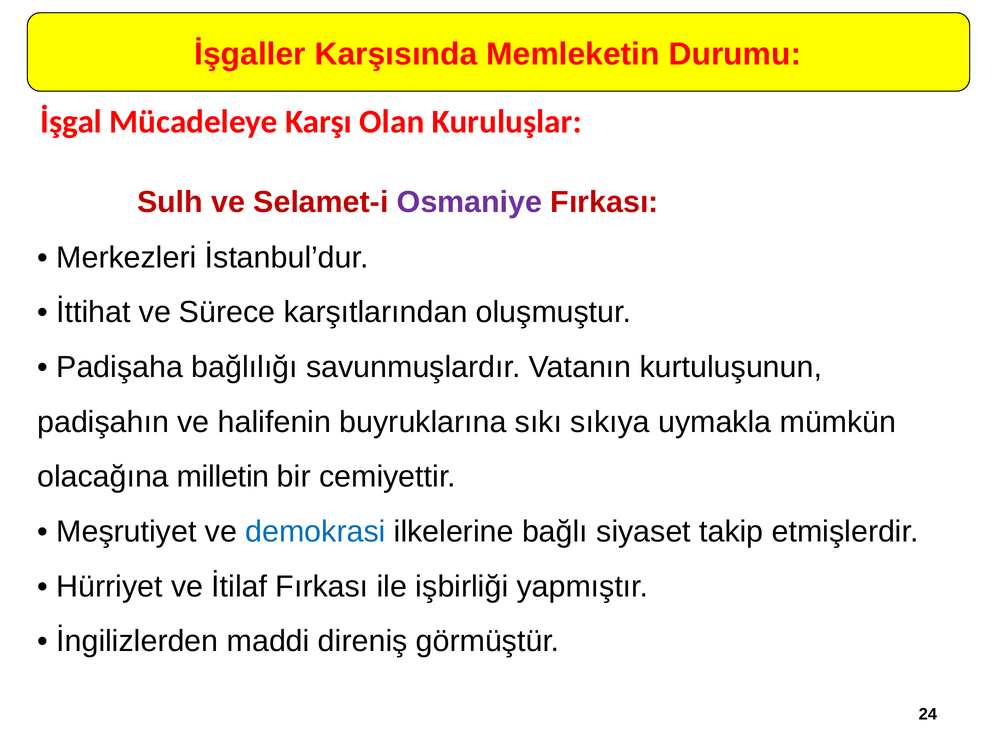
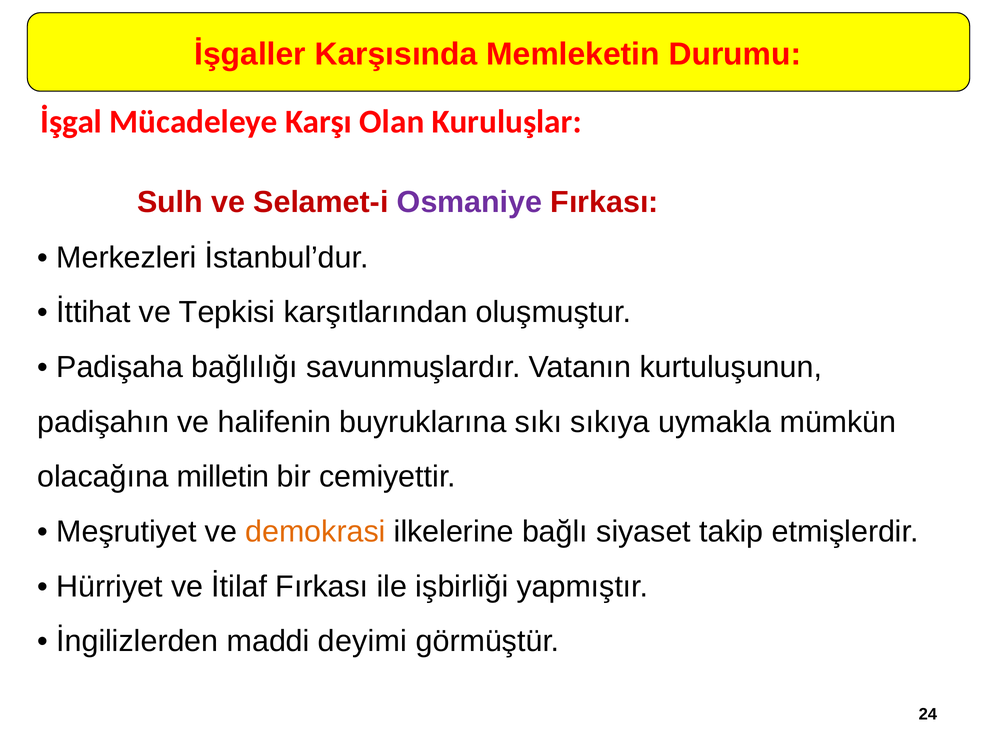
Sürece: Sürece -> Tepkisi
demokrasi colour: blue -> orange
direniş: direniş -> deyimi
